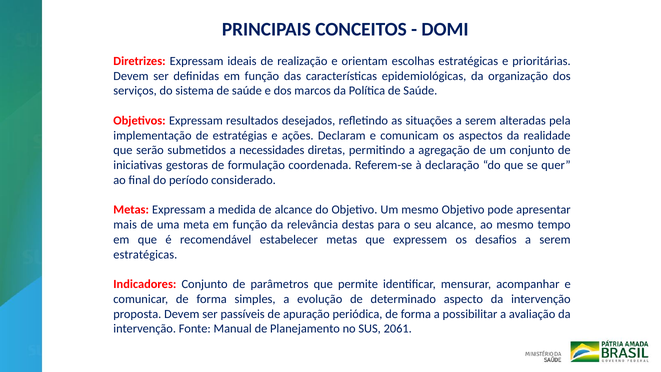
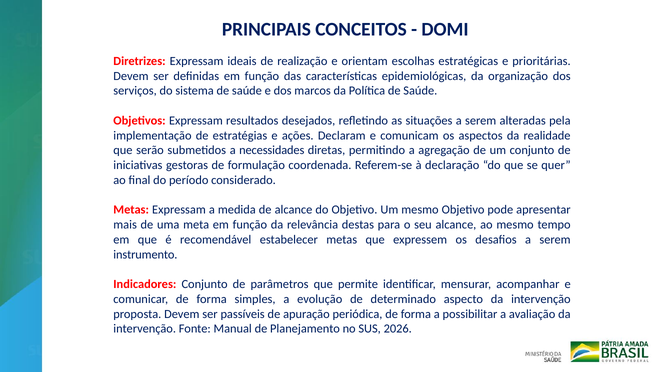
estratégicas at (145, 254): estratégicas -> instrumento
2061: 2061 -> 2026
